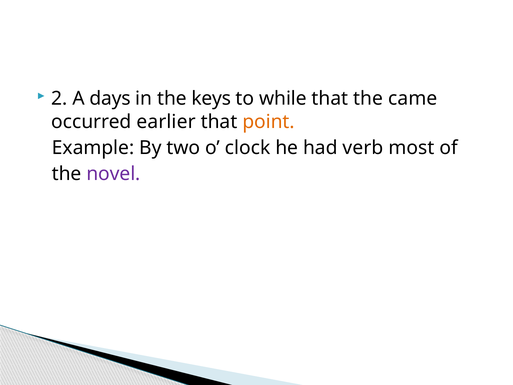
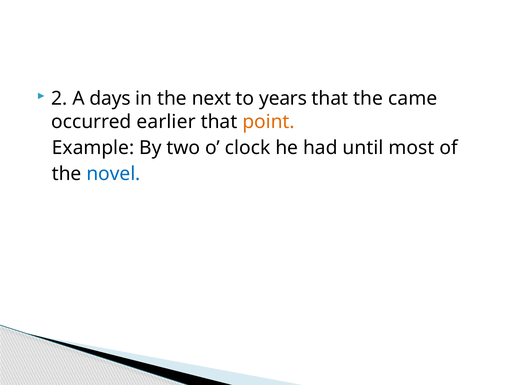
keys: keys -> next
while: while -> years
verb: verb -> until
novel colour: purple -> blue
